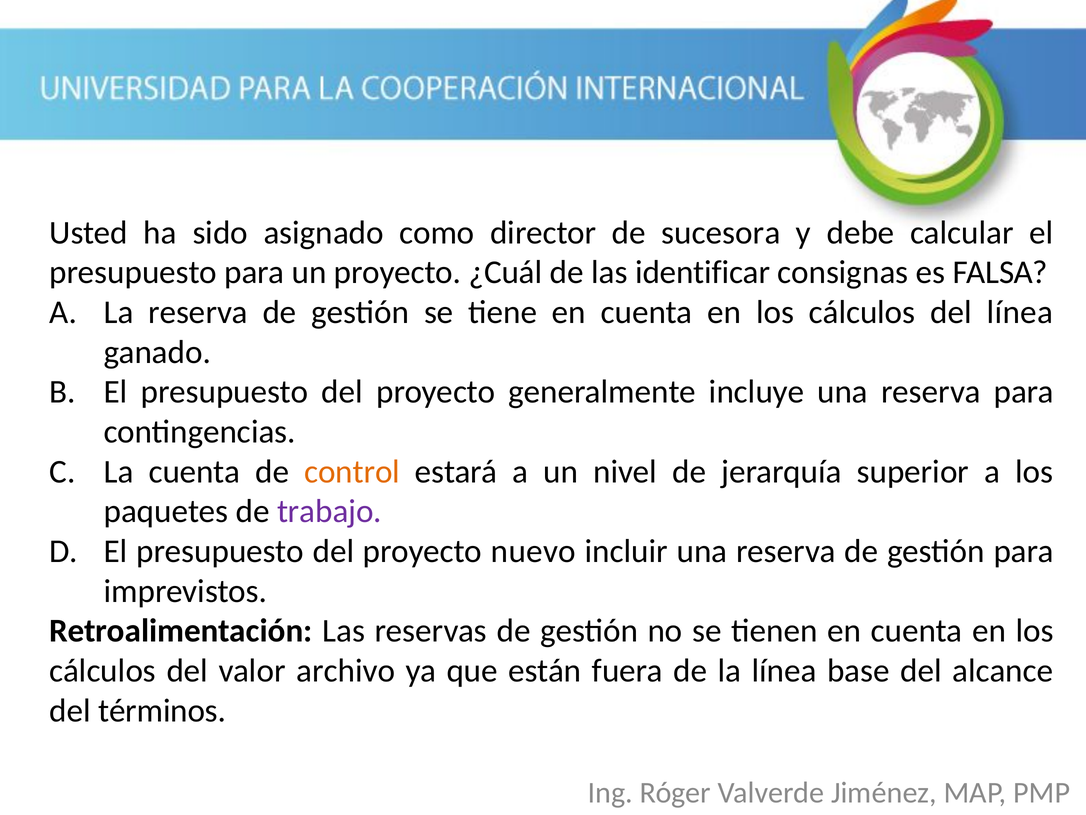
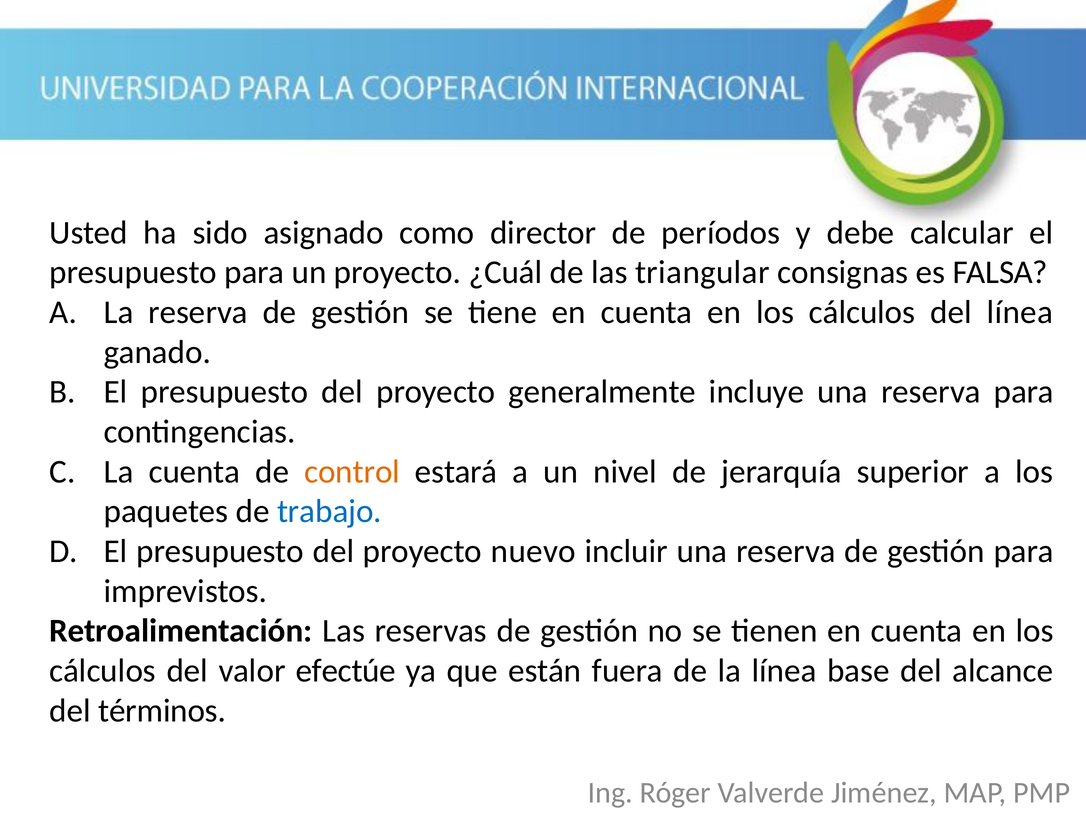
sucesora: sucesora -> períodos
identificar: identificar -> triangular
trabajo colour: purple -> blue
archivo: archivo -> efectúe
